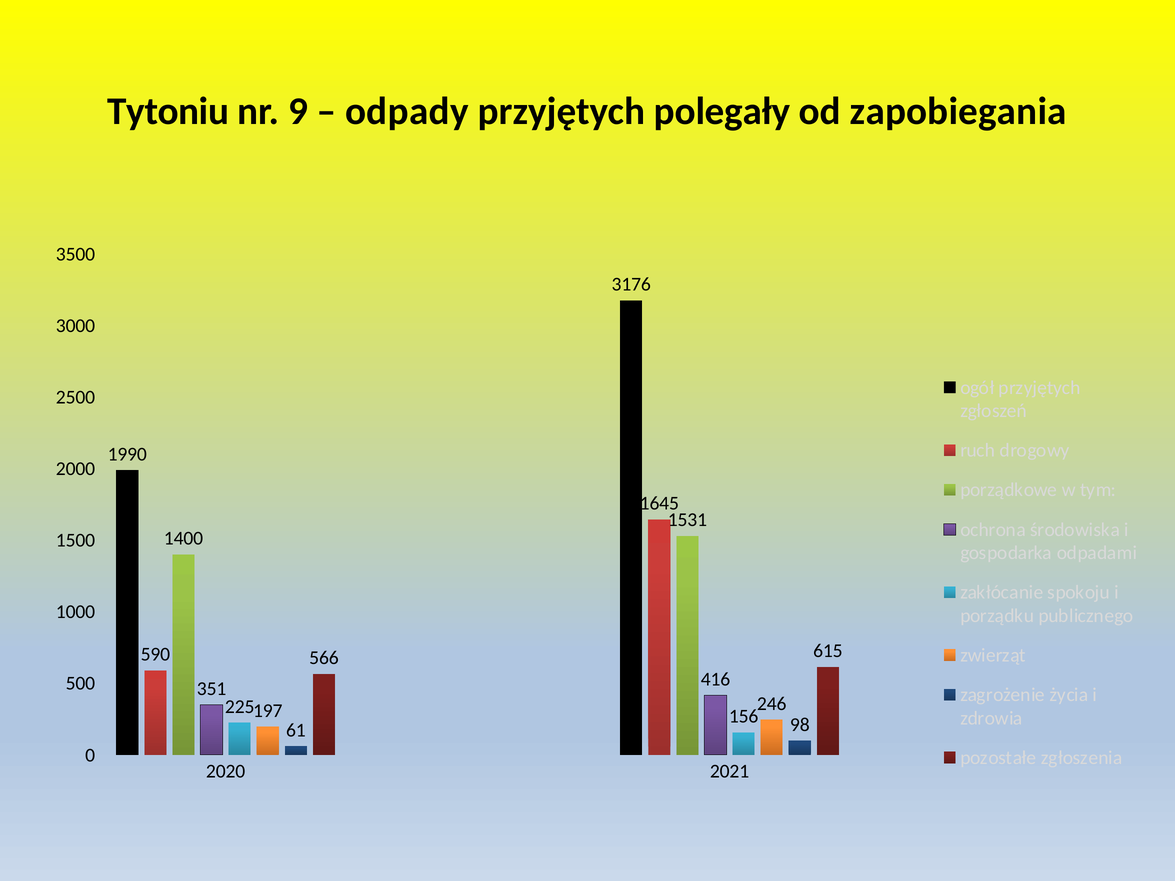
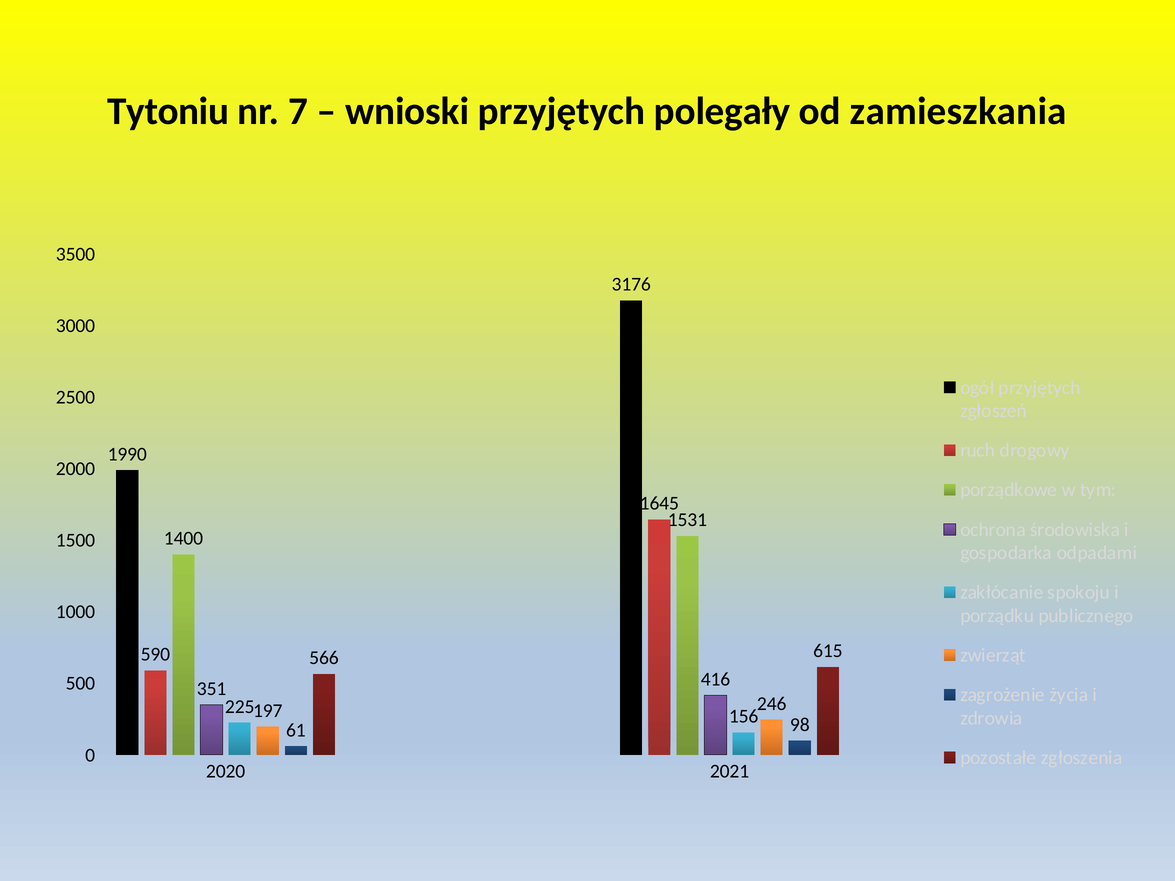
9: 9 -> 7
odpady: odpady -> wnioski
zapobiegania: zapobiegania -> zamieszkania
